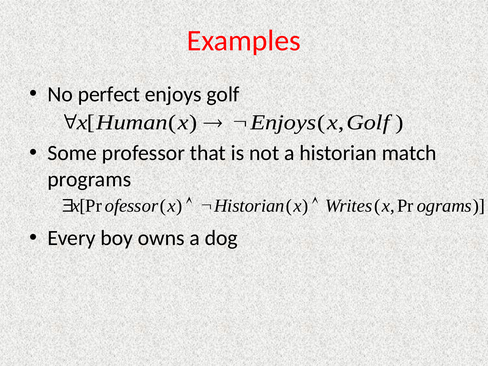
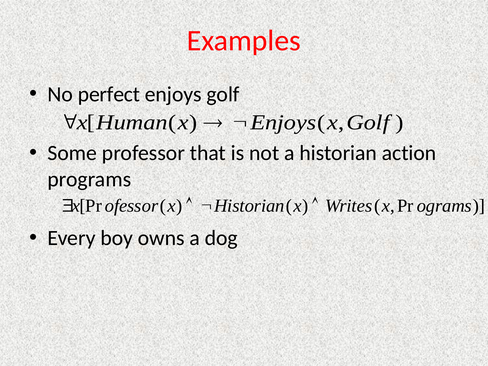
match: match -> action
